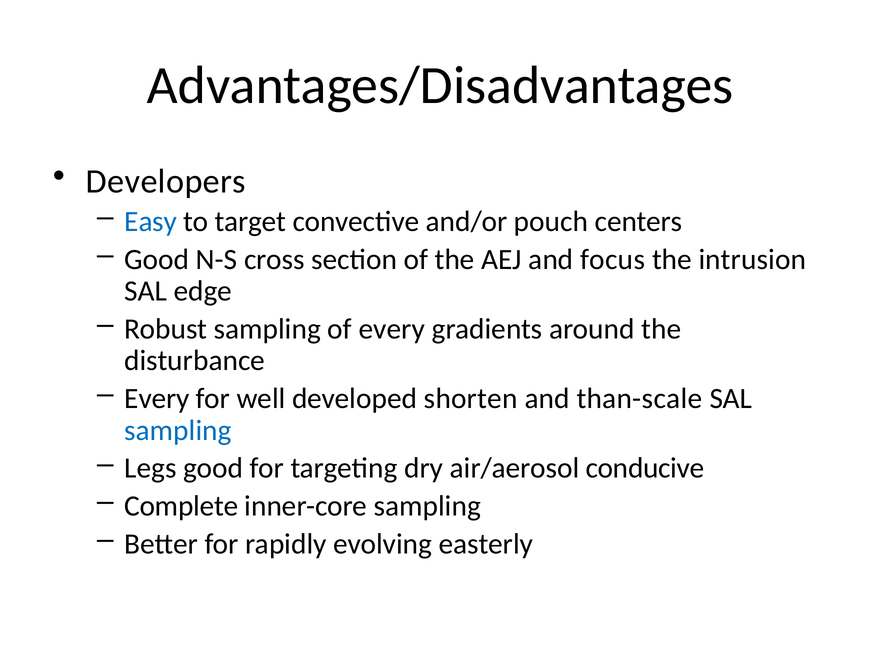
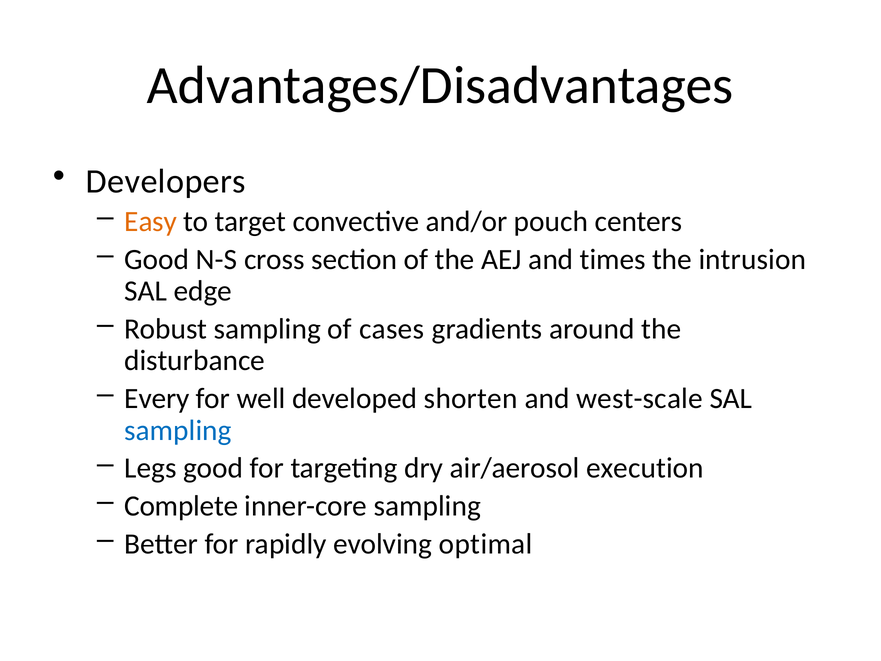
Easy colour: blue -> orange
focus: focus -> times
of every: every -> cases
than-scale: than-scale -> west-scale
conducive: conducive -> execution
easterly: easterly -> optimal
